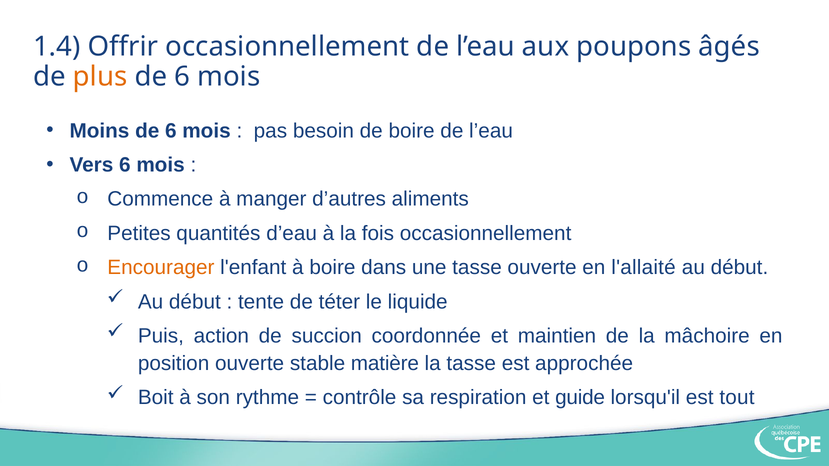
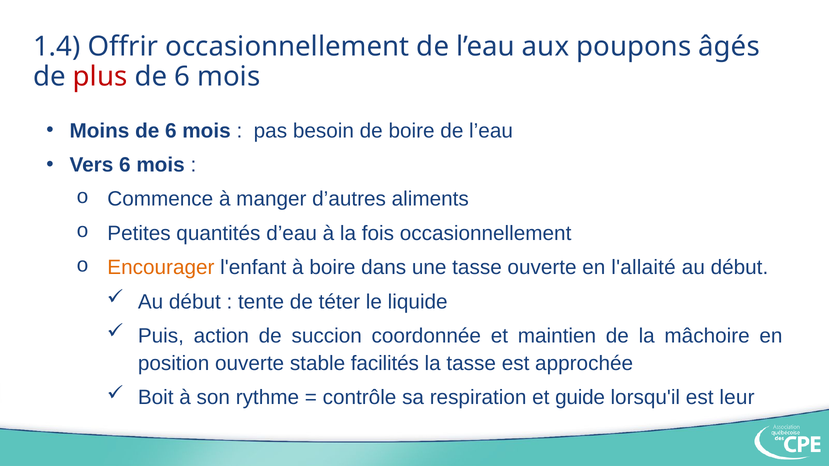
plus colour: orange -> red
matière: matière -> facilités
tout: tout -> leur
